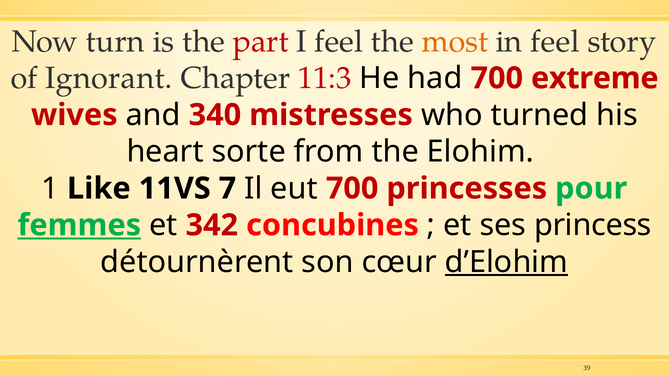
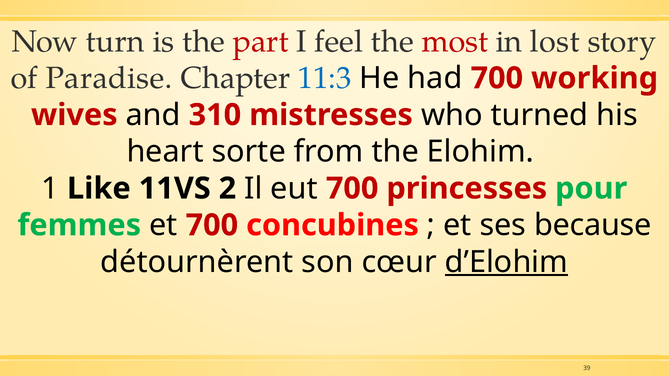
most colour: orange -> red
in feel: feel -> lost
Ignorant: Ignorant -> Paradise
11:3 colour: red -> blue
extreme: extreme -> working
340: 340 -> 310
7: 7 -> 2
femmes underline: present -> none
et 342: 342 -> 700
princess: princess -> because
